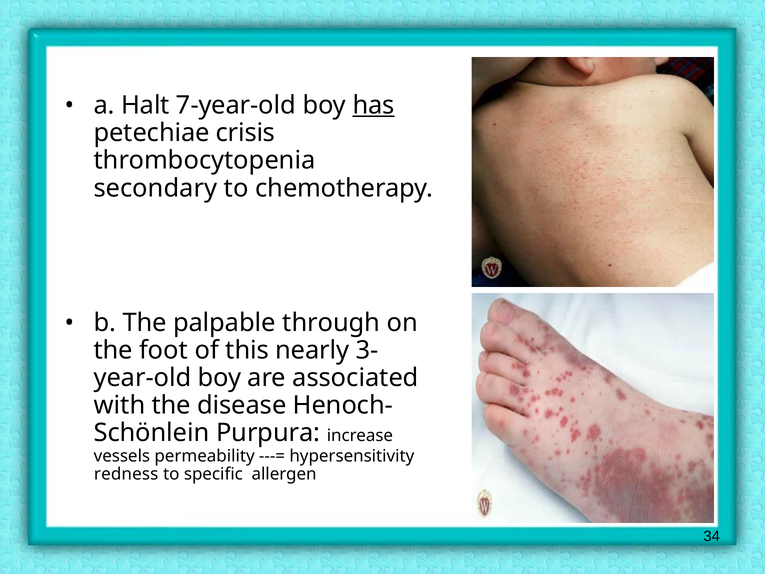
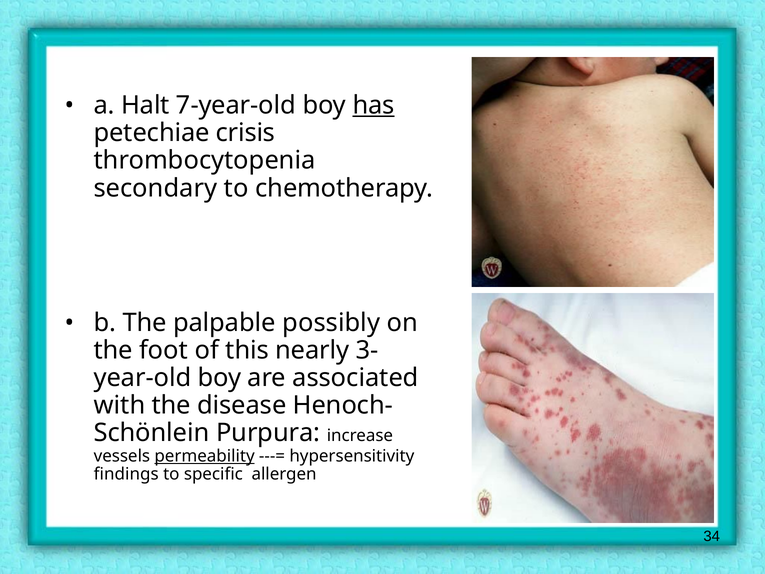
through: through -> possibly
permeability underline: none -> present
redness: redness -> findings
